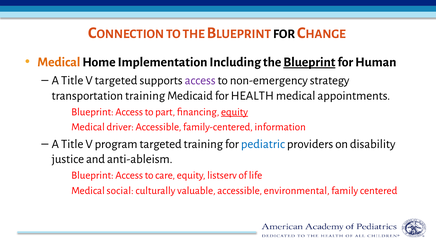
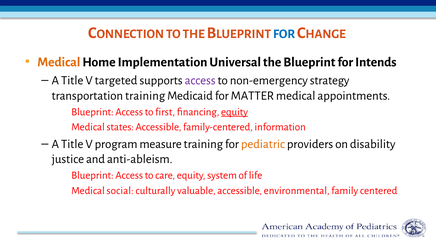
FOR at (284, 34) colour: black -> blue
Including: Including -> Universal
Blueprint underline: present -> none
Human: Human -> Intends
HEALTH: HEALTH -> MATTER
part: part -> first
driver: driver -> states
program targeted: targeted -> measure
pediatric colour: blue -> orange
listserv: listserv -> system
